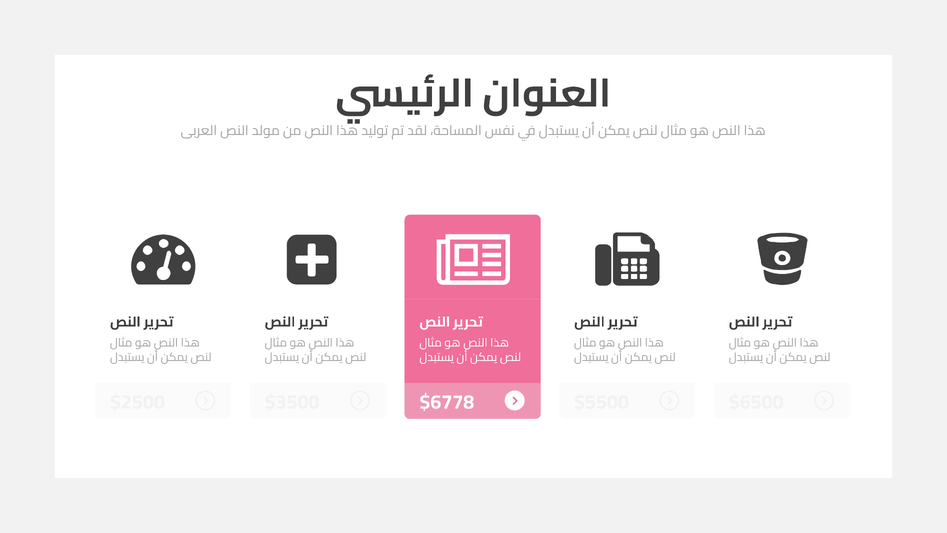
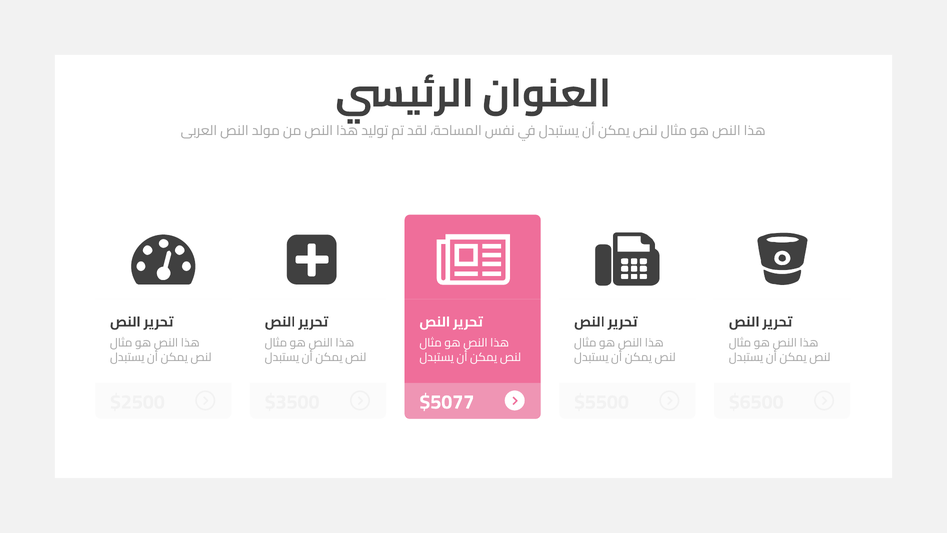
$6778: $6778 -> $5077
